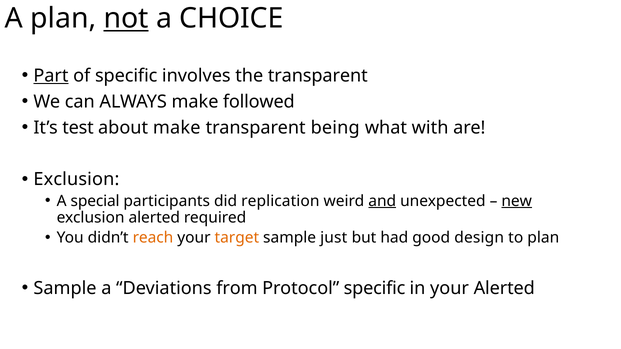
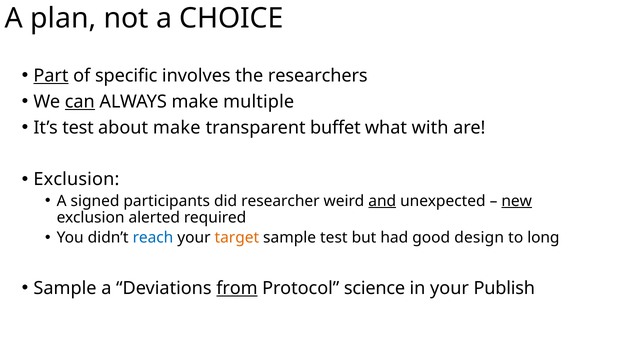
not underline: present -> none
the transparent: transparent -> researchers
can underline: none -> present
followed: followed -> multiple
being: being -> buffet
special: special -> signed
replication: replication -> researcher
reach colour: orange -> blue
sample just: just -> test
to plan: plan -> long
from underline: none -> present
Protocol specific: specific -> science
your Alerted: Alerted -> Publish
